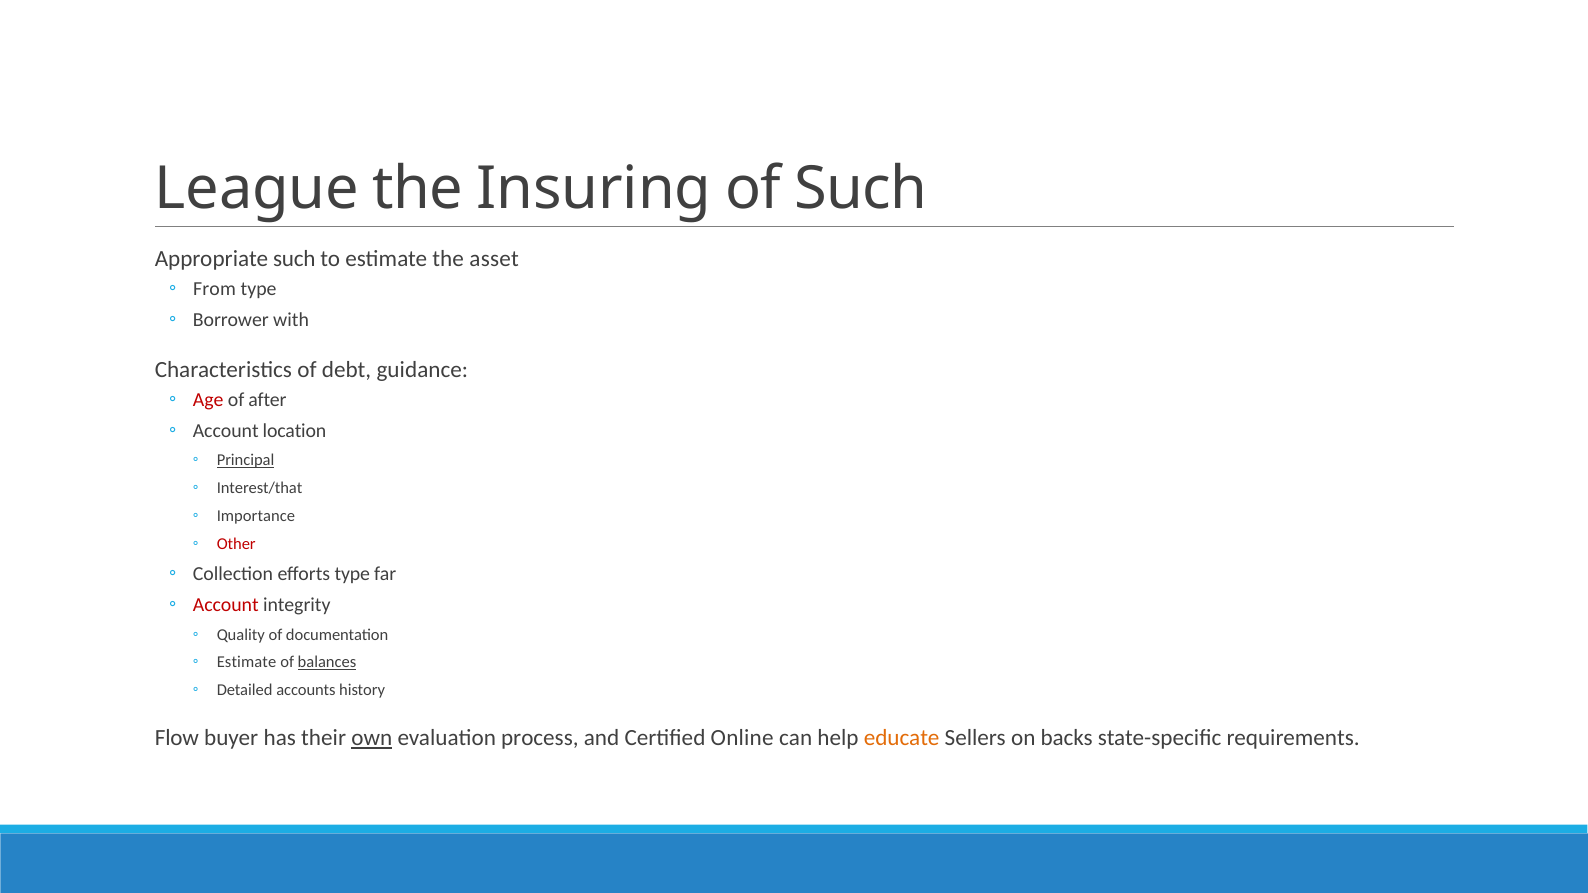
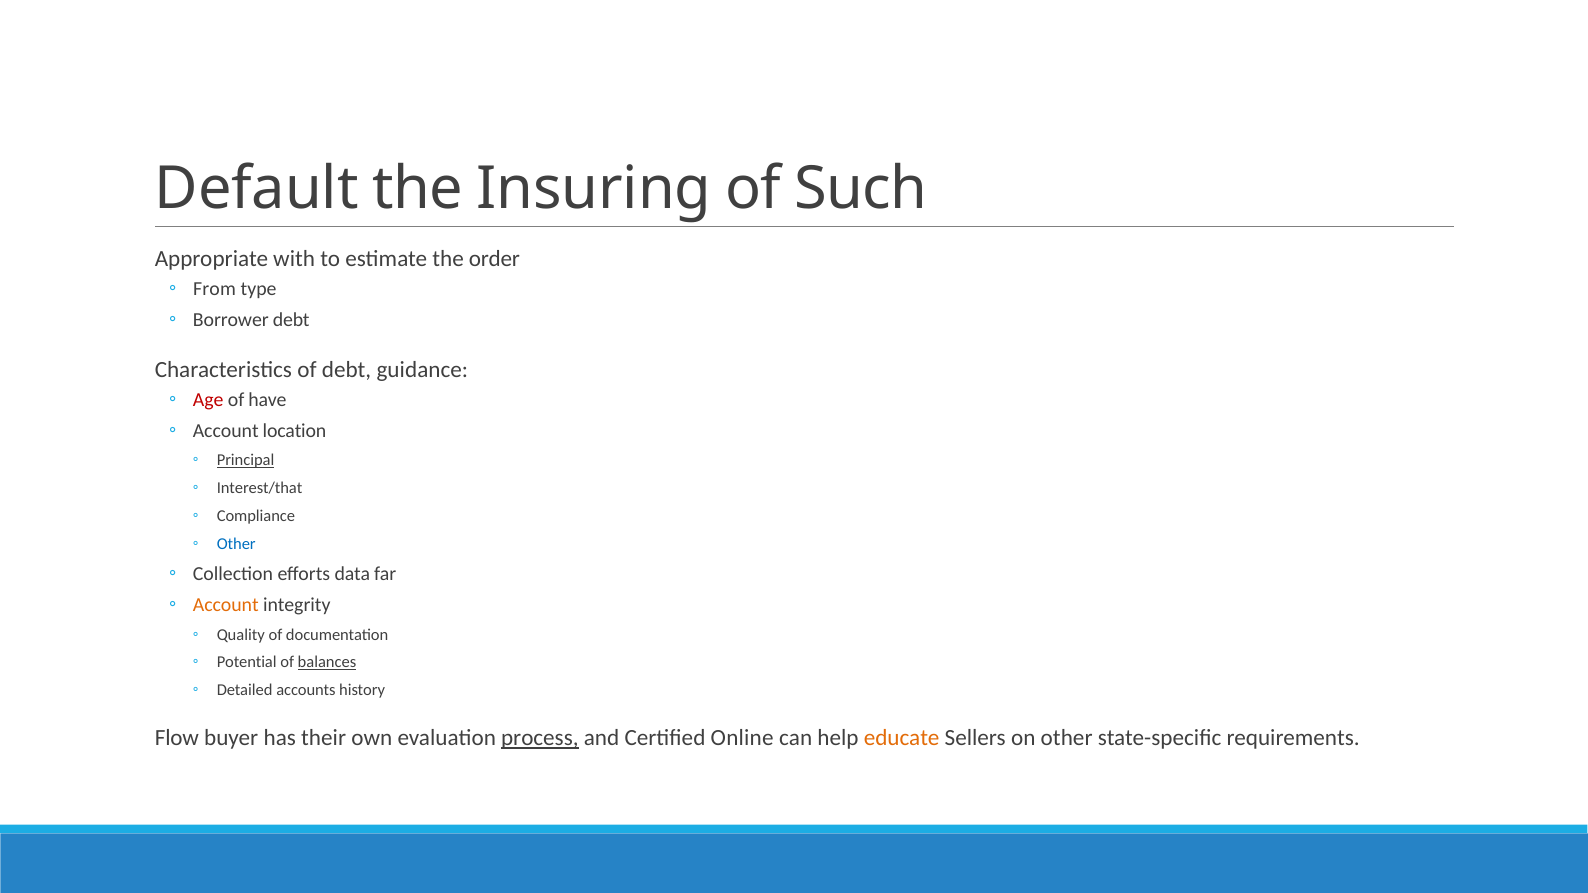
League: League -> Default
Appropriate such: such -> with
asset: asset -> order
Borrower with: with -> debt
after: after -> have
Importance: Importance -> Compliance
Other at (236, 544) colour: red -> blue
efforts type: type -> data
Account at (226, 605) colour: red -> orange
Estimate at (247, 663): Estimate -> Potential
own underline: present -> none
process underline: none -> present
on backs: backs -> other
